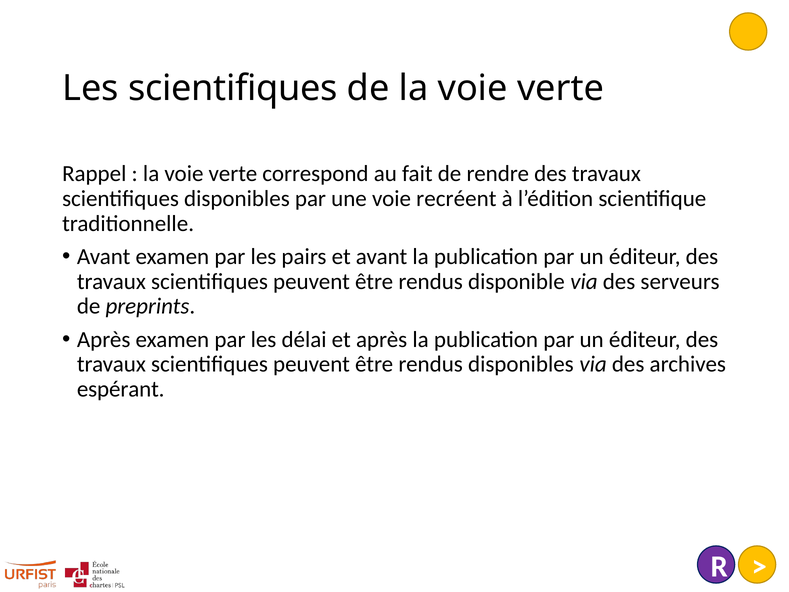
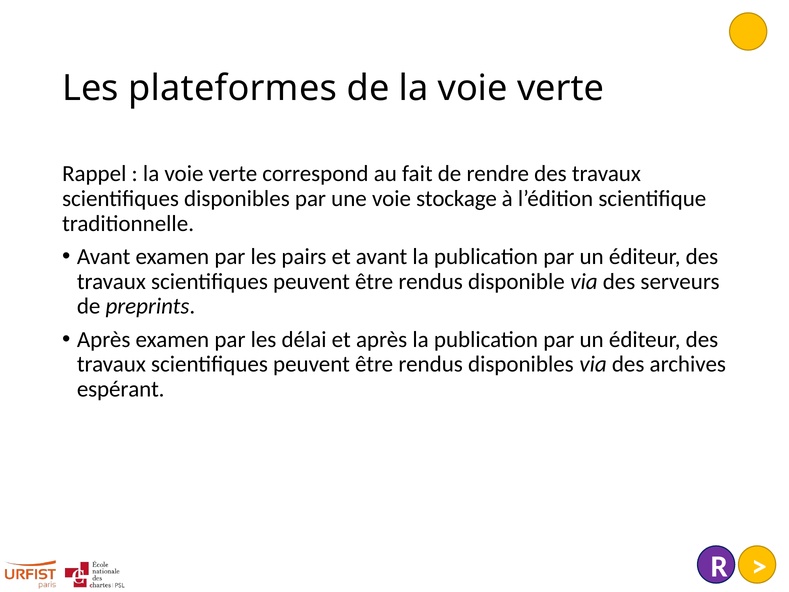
Les scientifiques: scientifiques -> plateformes
recréent: recréent -> stockage
